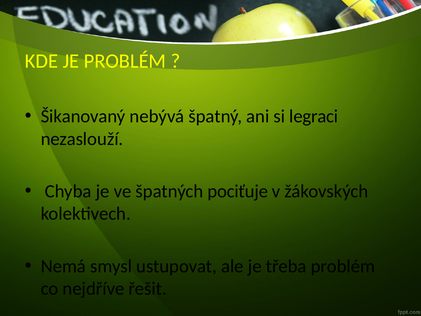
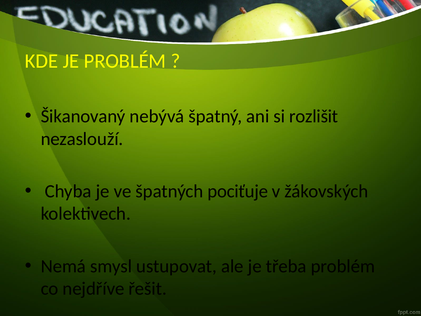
legraci: legraci -> rozlišit
